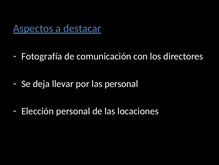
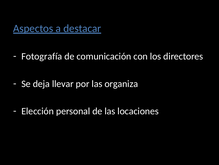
las personal: personal -> organiza
